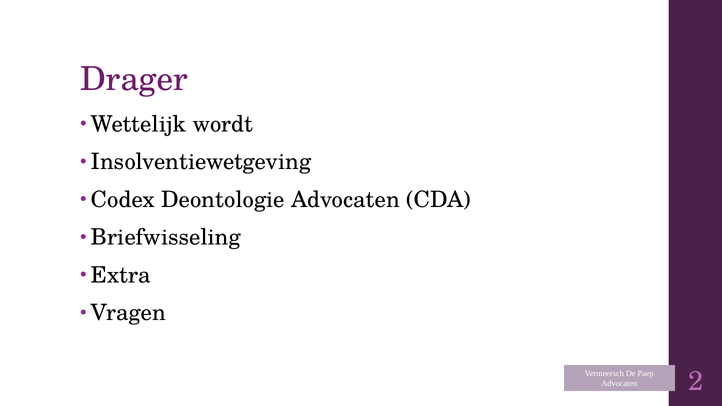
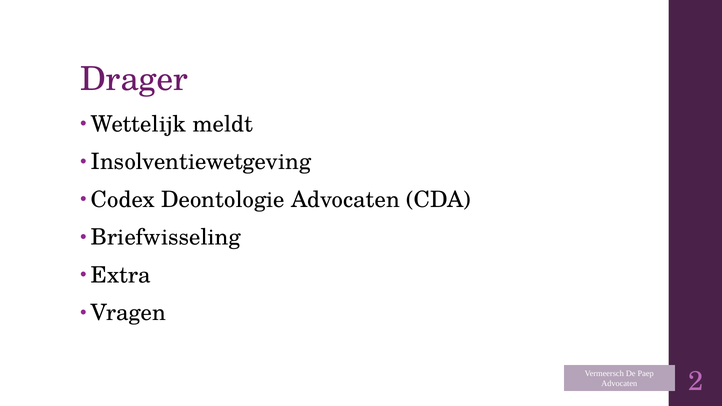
wordt: wordt -> meldt
